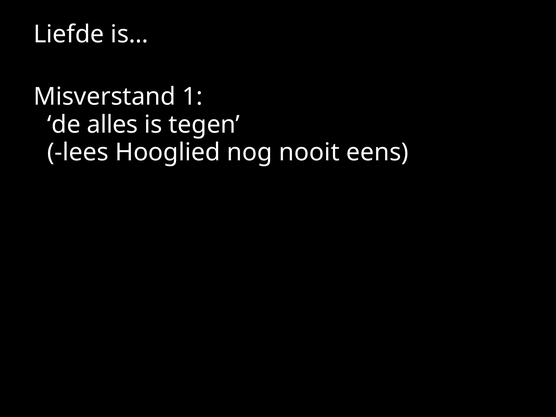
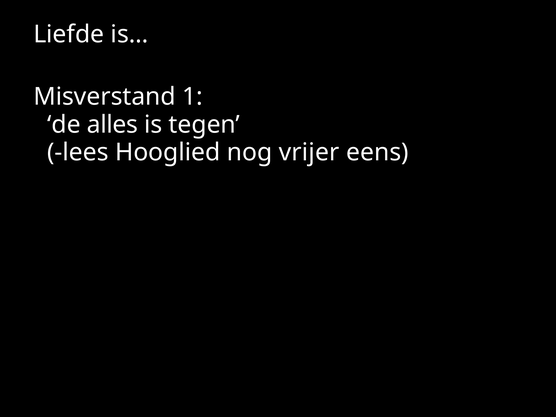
nooit: nooit -> vrijer
